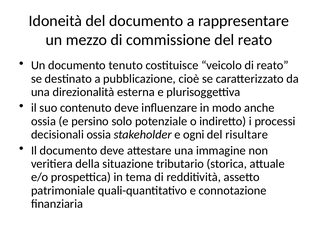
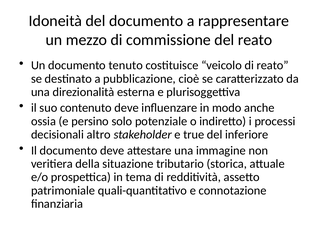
decisionali ossia: ossia -> altro
ogni: ogni -> true
risultare: risultare -> inferiore
